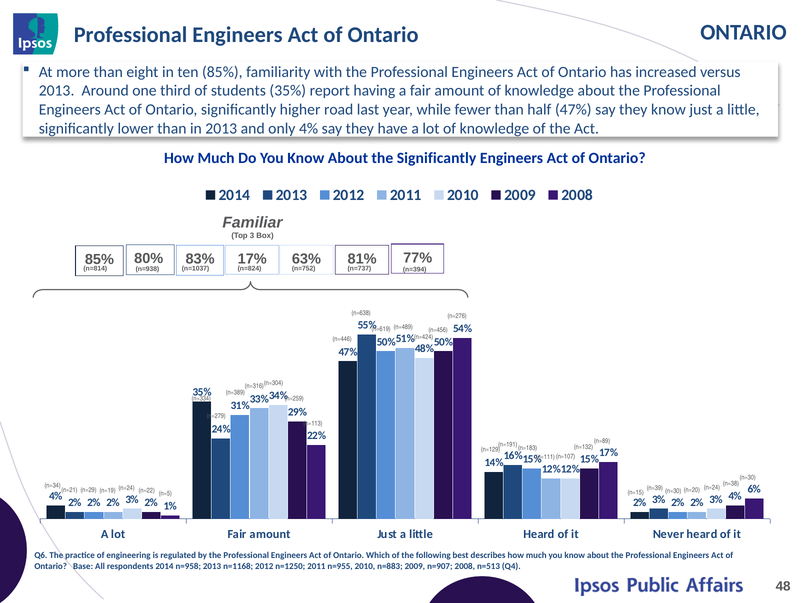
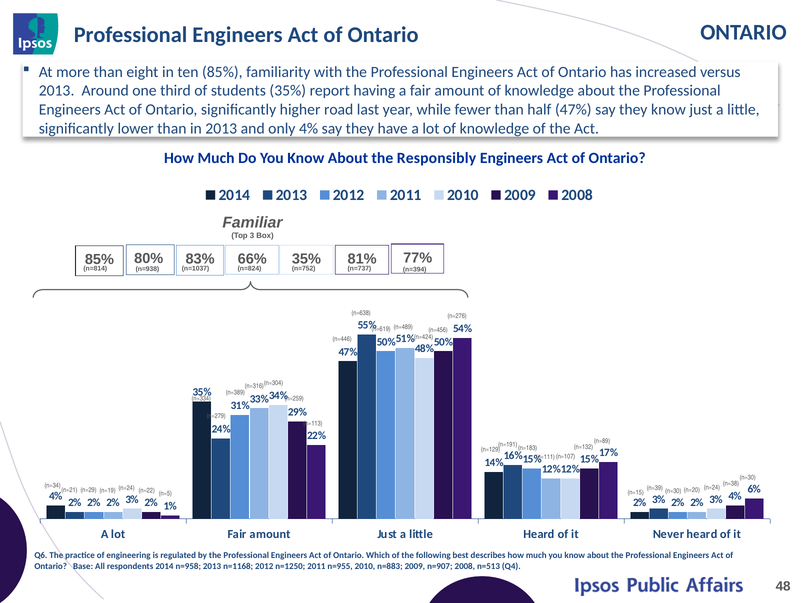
the Significantly: Significantly -> Responsibly
17% at (252, 259): 17% -> 66%
63% at (306, 259): 63% -> 35%
